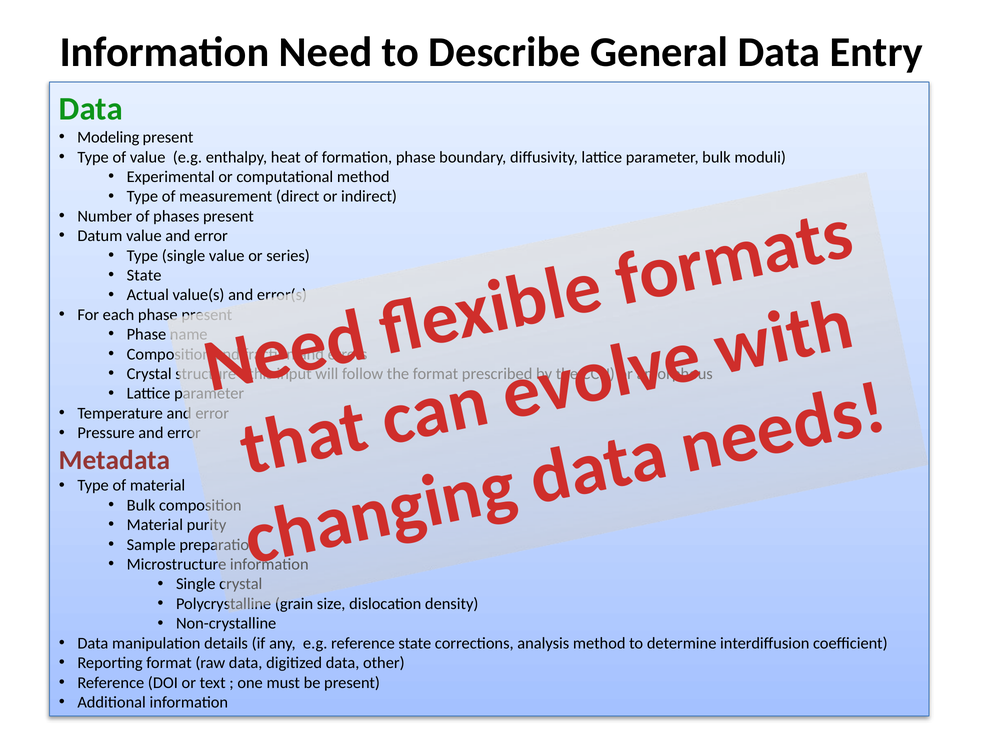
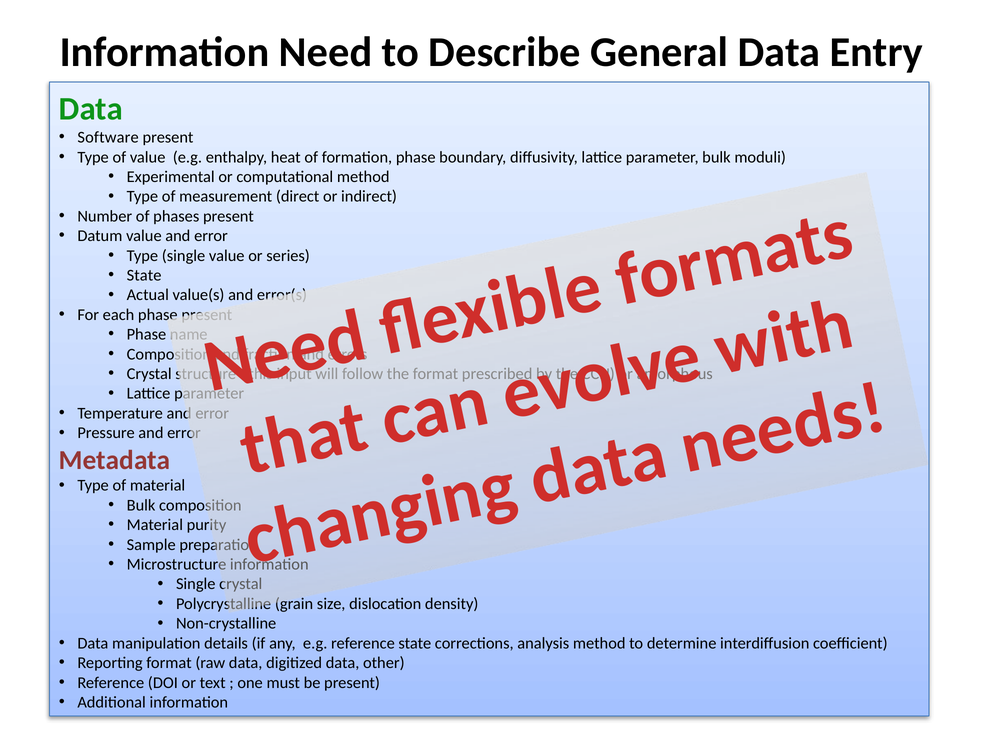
Modeling: Modeling -> Software
